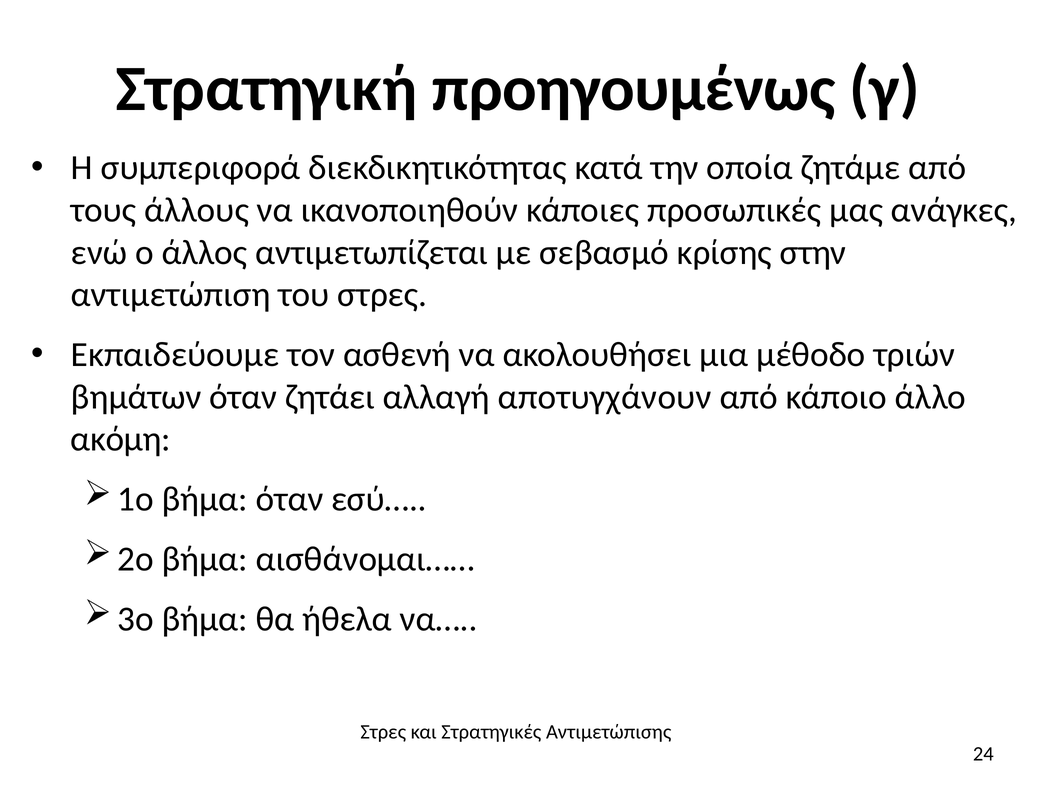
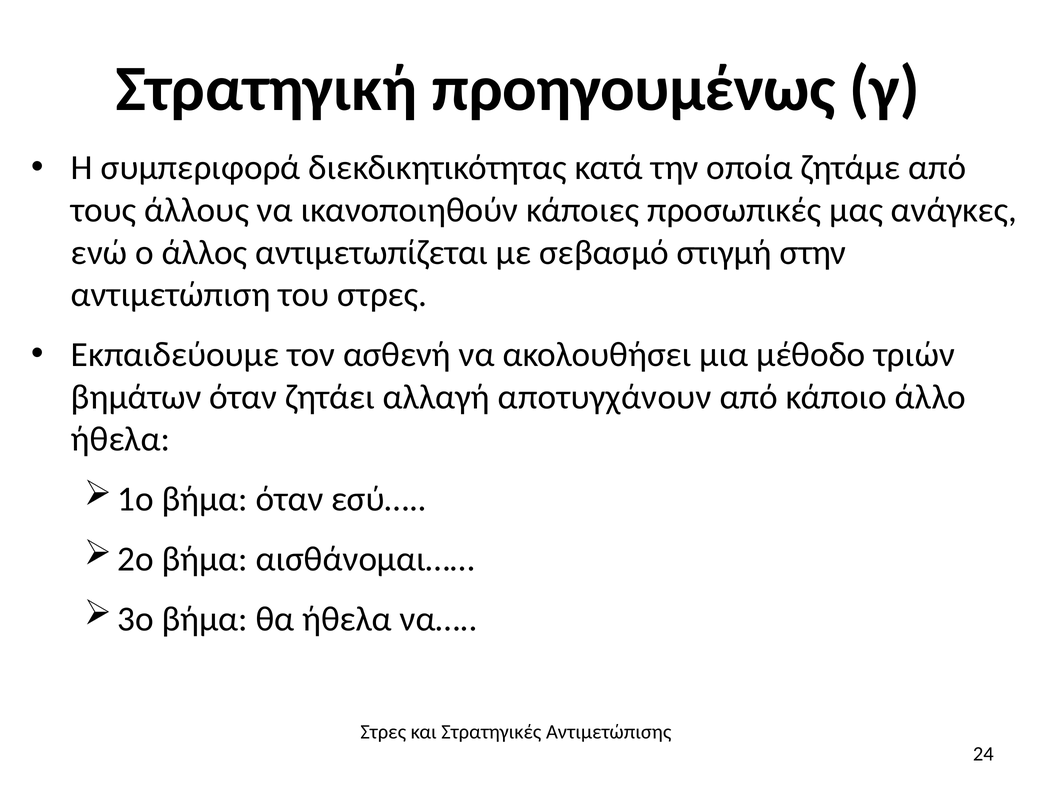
κρίσης: κρίσης -> στιγμή
ακόμη at (121, 439): ακόμη -> ήθελα
